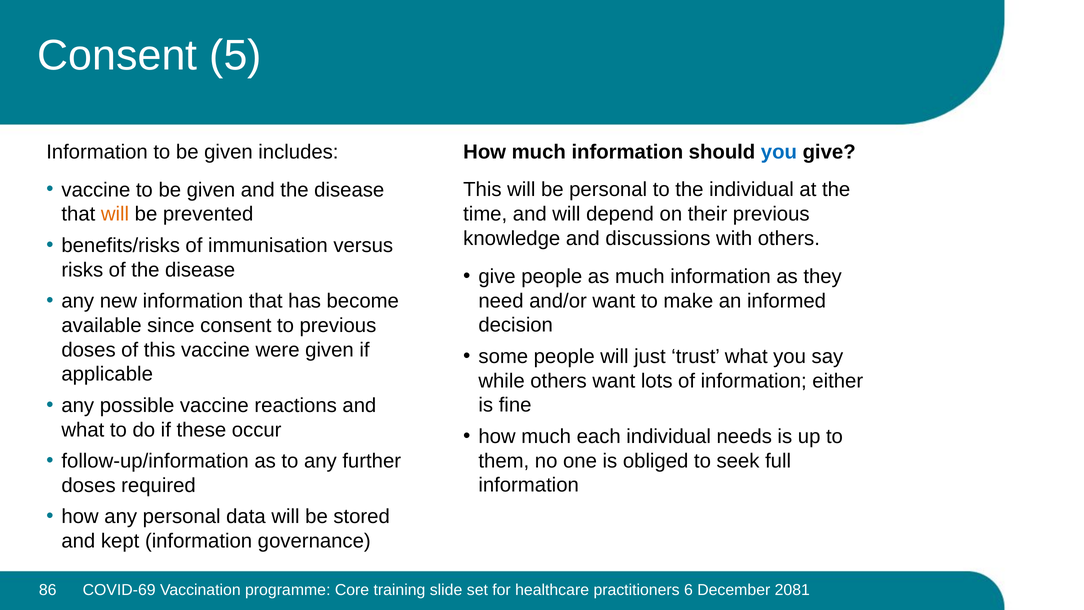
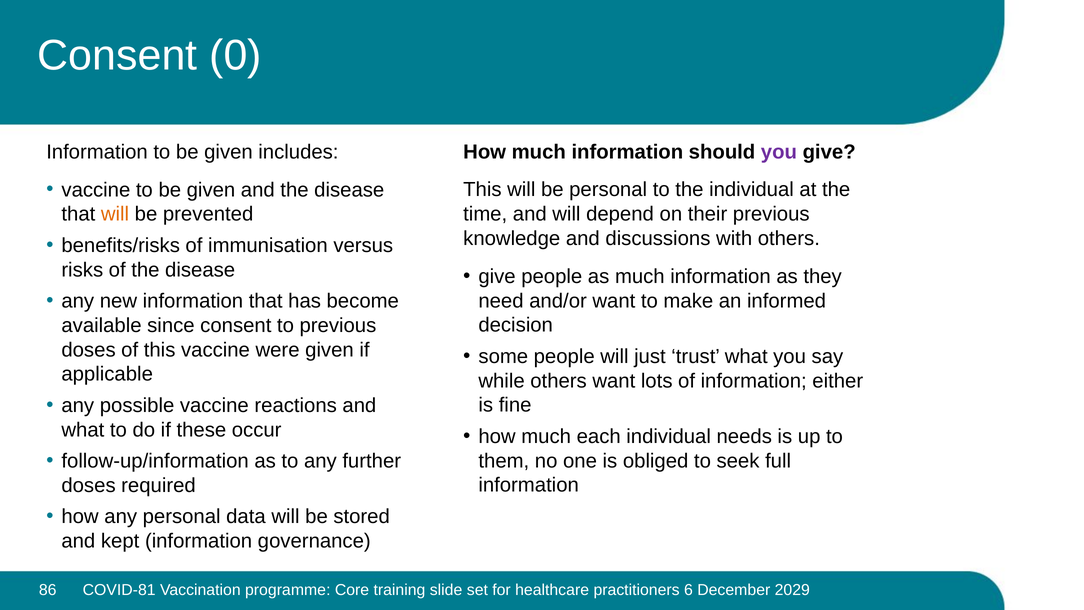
5: 5 -> 0
you at (779, 152) colour: blue -> purple
COVID-69: COVID-69 -> COVID-81
2081: 2081 -> 2029
